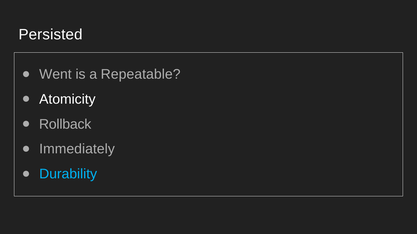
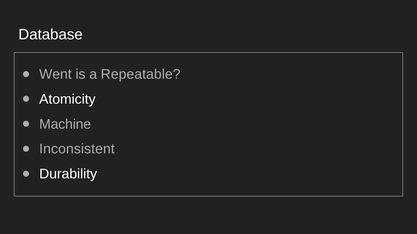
Persisted: Persisted -> Database
Rollback: Rollback -> Machine
Immediately: Immediately -> Inconsistent
Durability colour: light blue -> white
